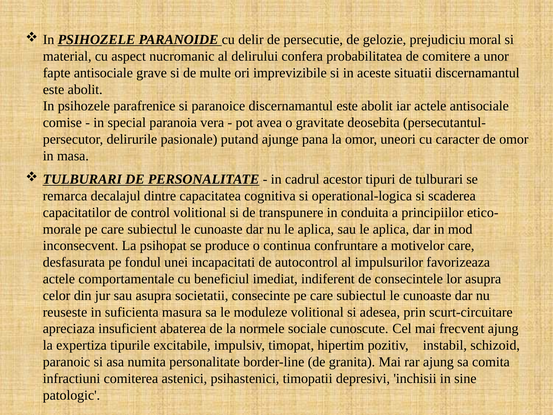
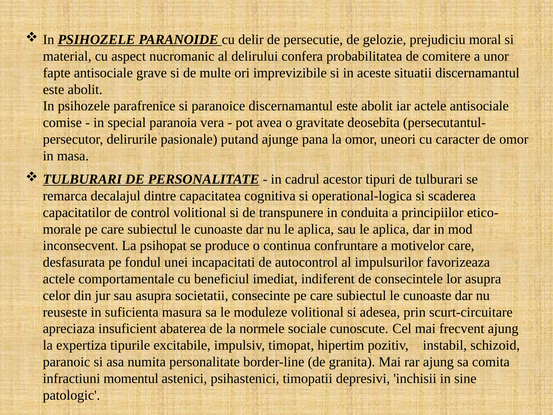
comiterea: comiterea -> momentul
